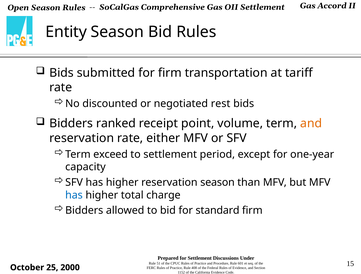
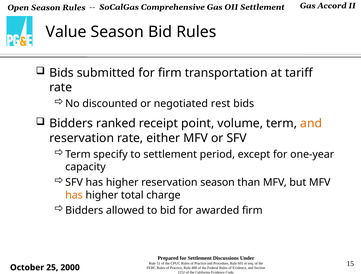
Entity: Entity -> Value
exceed: exceed -> specify
has at (74, 195) colour: blue -> orange
standard: standard -> awarded
